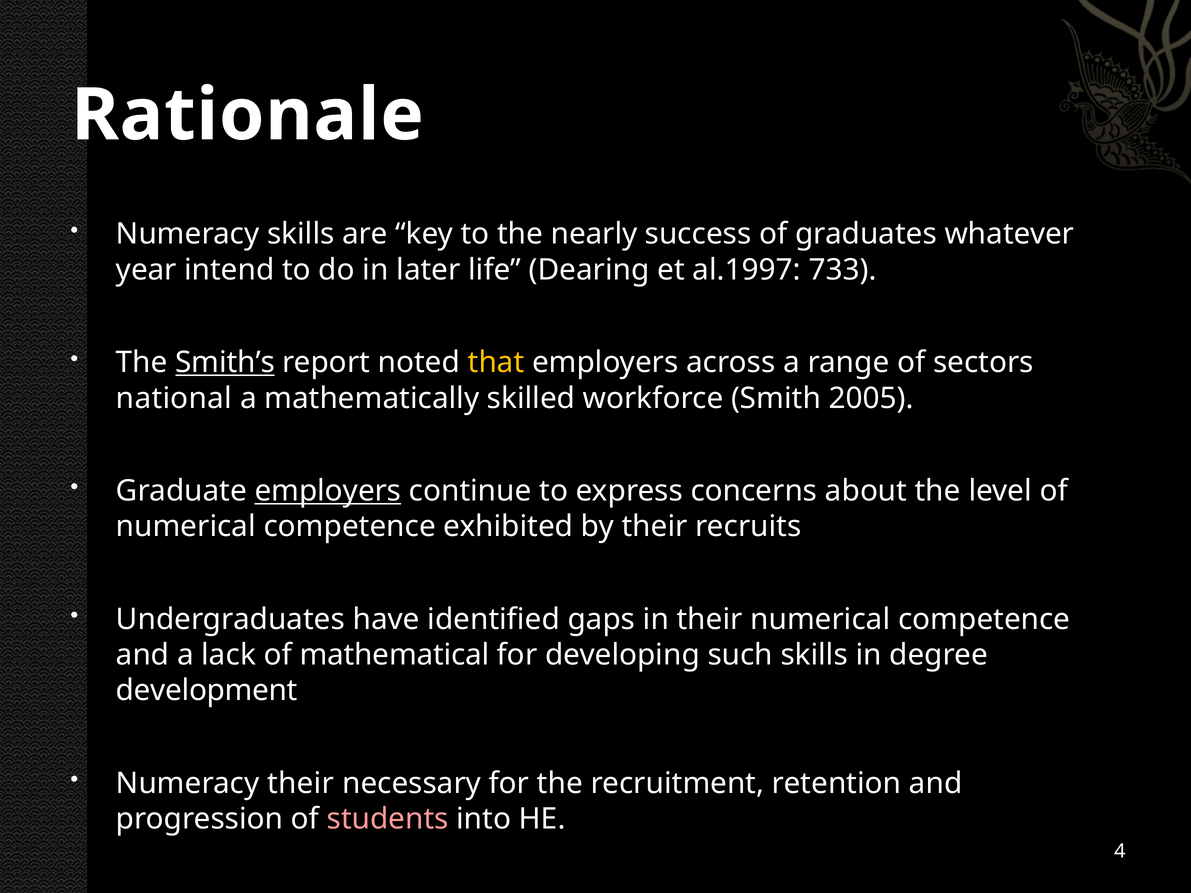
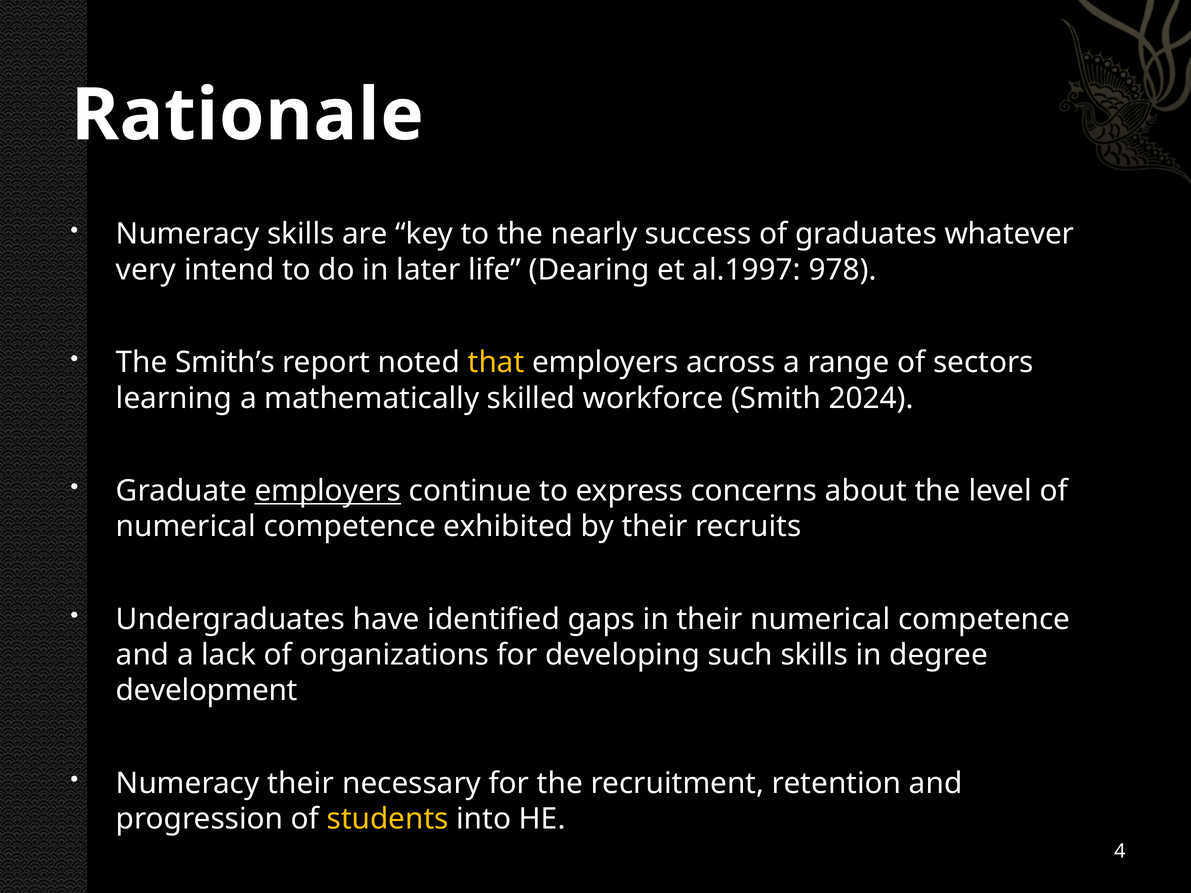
year: year -> very
733: 733 -> 978
Smith’s underline: present -> none
national: national -> learning
2005: 2005 -> 2024
mathematical: mathematical -> organizations
students colour: pink -> yellow
